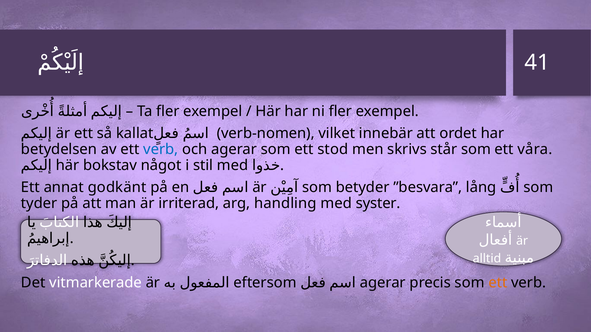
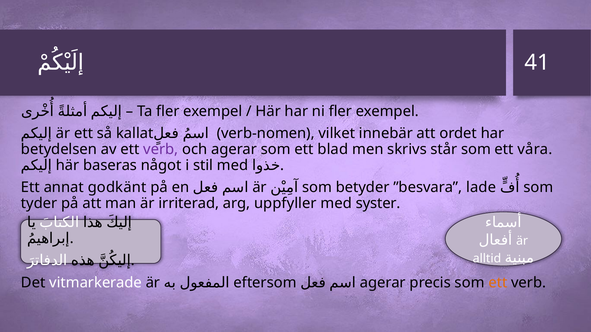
verb at (161, 150) colour: blue -> purple
stod: stod -> blad
bokstav: bokstav -> baseras
lång: lång -> lade
handling: handling -> uppfyller
